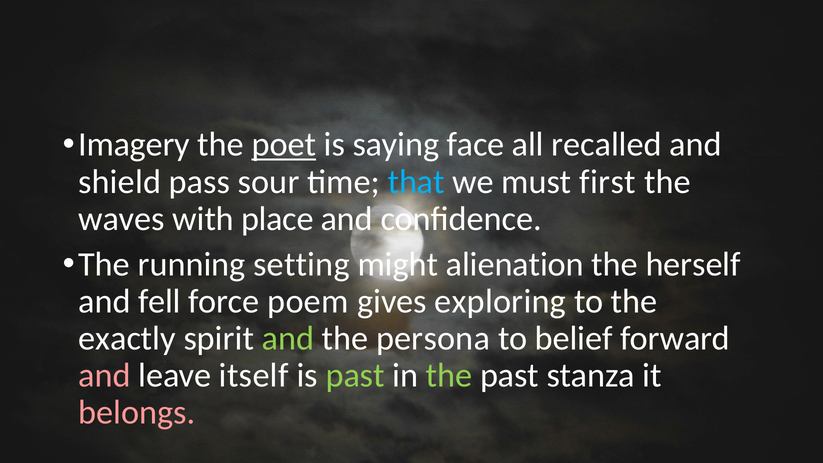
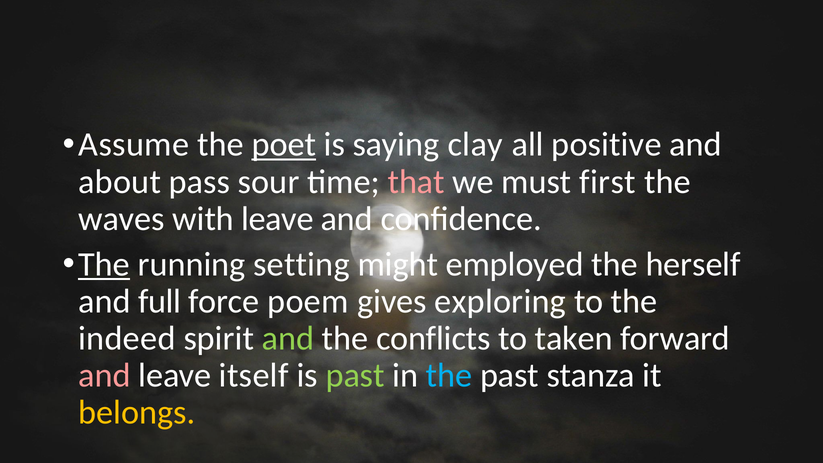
Imagery: Imagery -> Assume
face: face -> clay
recalled: recalled -> positive
shield: shield -> about
that colour: light blue -> pink
with place: place -> leave
The at (104, 264) underline: none -> present
alienation: alienation -> employed
fell: fell -> full
exactly: exactly -> indeed
persona: persona -> conflicts
belief: belief -> taken
the at (449, 375) colour: light green -> light blue
belongs colour: pink -> yellow
